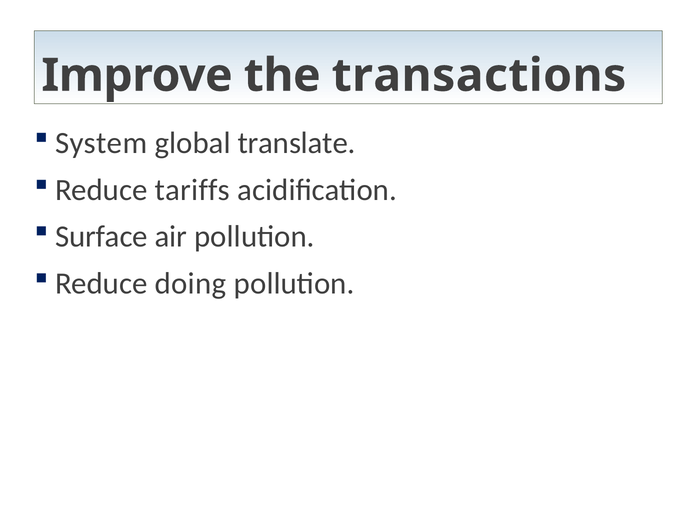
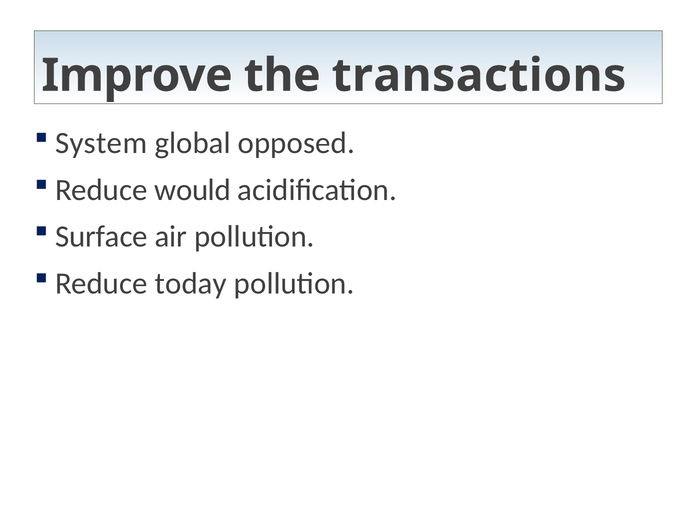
translate: translate -> opposed
tariffs: tariffs -> would
doing: doing -> today
